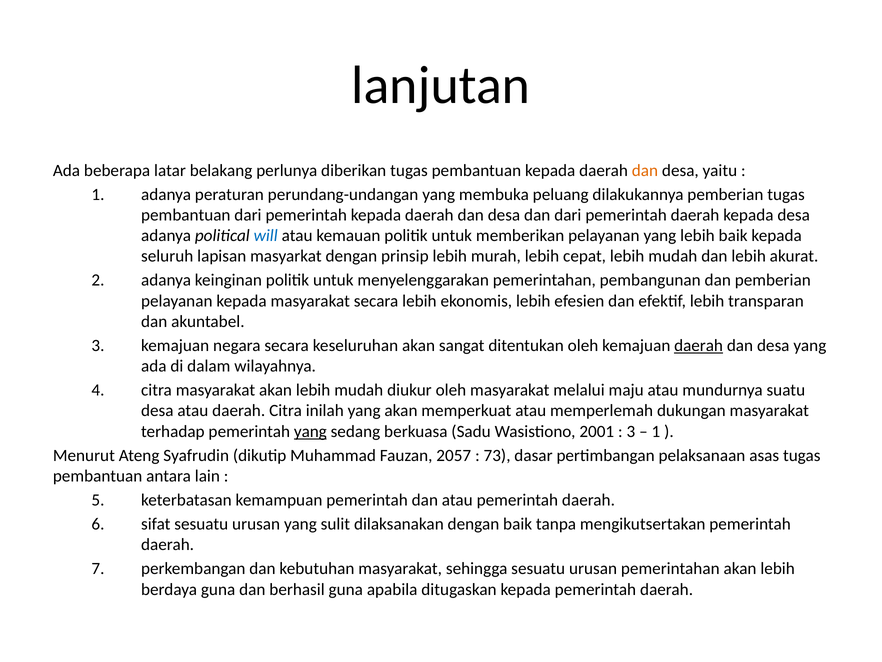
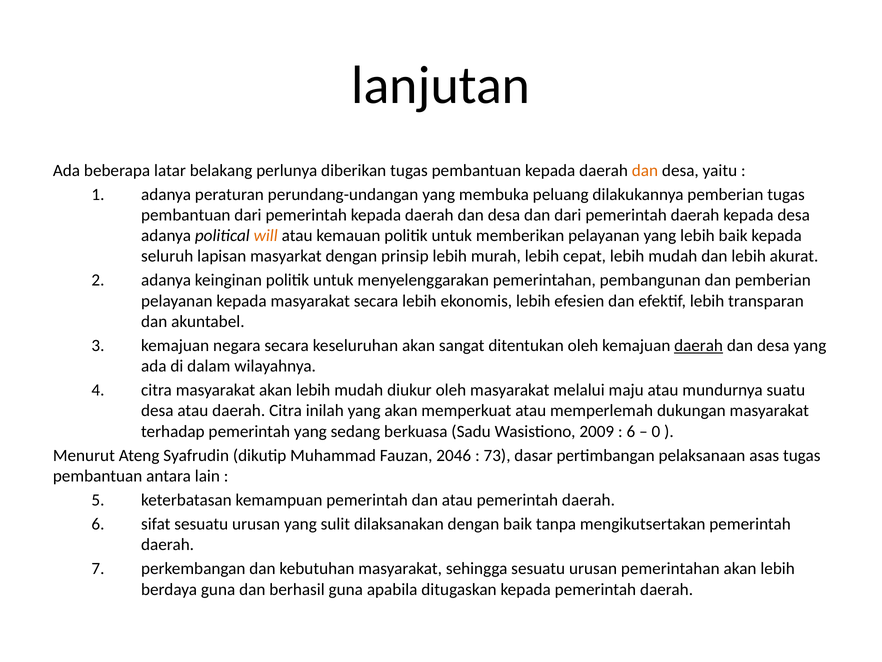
will colour: blue -> orange
yang at (310, 431) underline: present -> none
2001: 2001 -> 2009
3 at (631, 431): 3 -> 6
1 at (656, 431): 1 -> 0
2057: 2057 -> 2046
